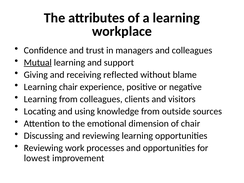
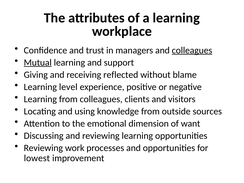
colleagues at (192, 50) underline: none -> present
Learning chair: chair -> level
of chair: chair -> want
